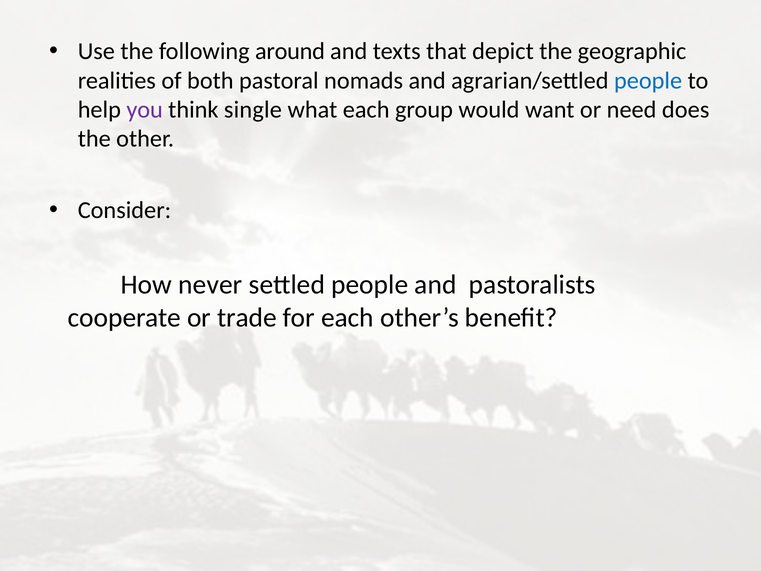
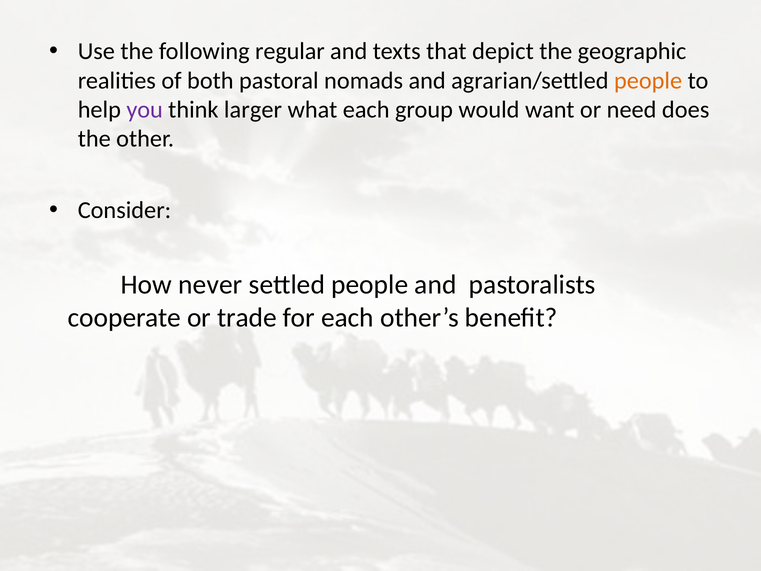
around: around -> regular
people at (648, 80) colour: blue -> orange
single: single -> larger
